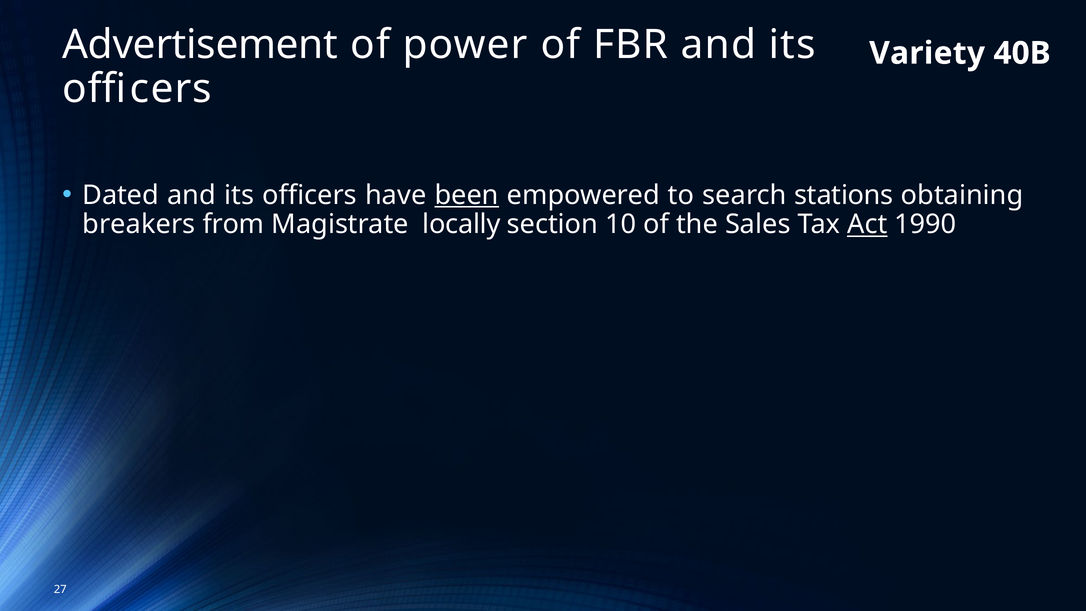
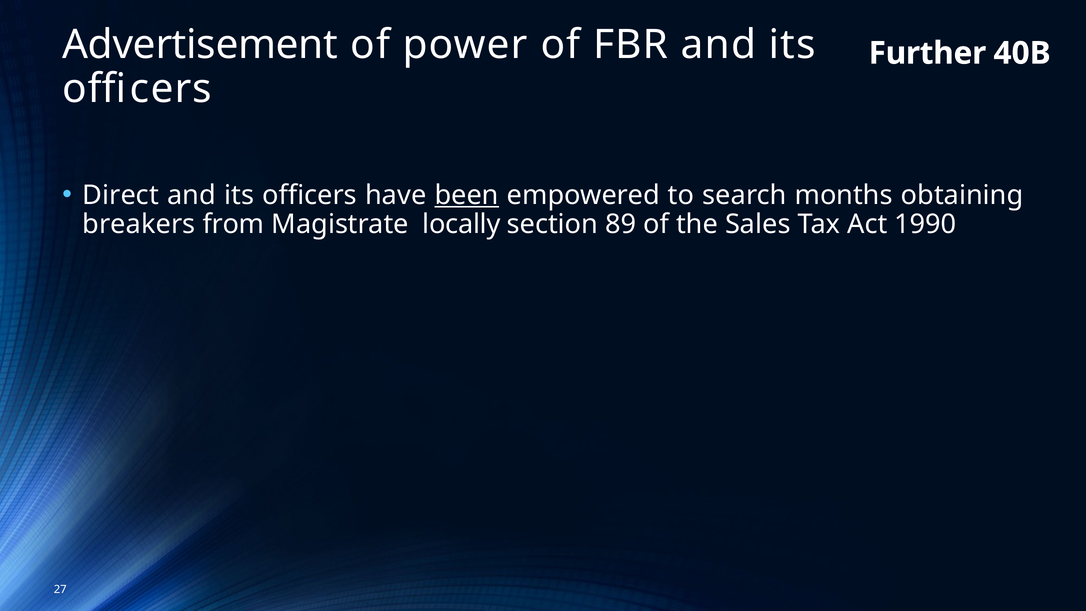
Variety: Variety -> Further
Dated: Dated -> Direct
stations: stations -> months
10: 10 -> 89
Act underline: present -> none
